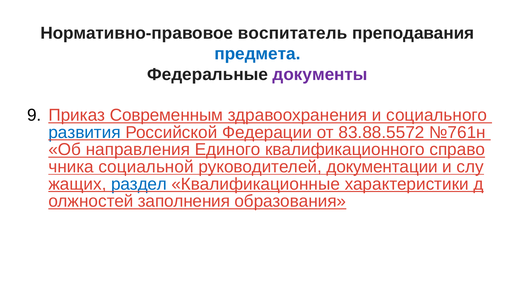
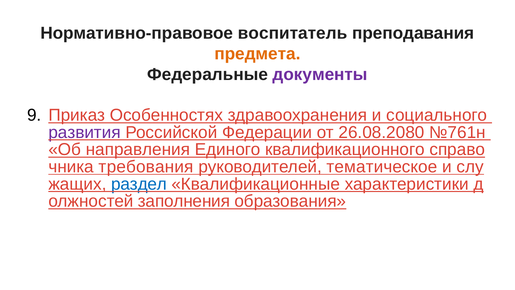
предмета colour: blue -> orange
Современным: Современным -> Особенностях
развития colour: blue -> purple
83.88.5572: 83.88.5572 -> 26.08.2080
социальной: социальной -> требования
документации: документации -> тематическое
